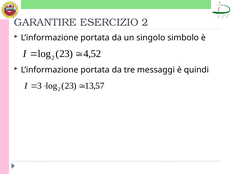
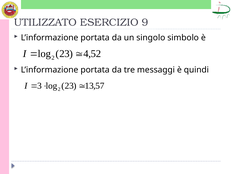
GARANTIRE: GARANTIRE -> UTILIZZATO
ESERCIZIO 2: 2 -> 9
